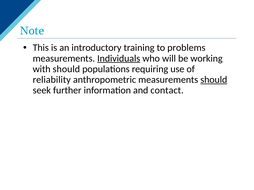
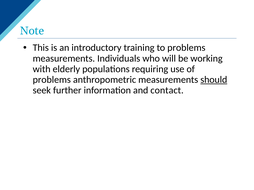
Individuals underline: present -> none
with should: should -> elderly
reliability at (52, 80): reliability -> problems
